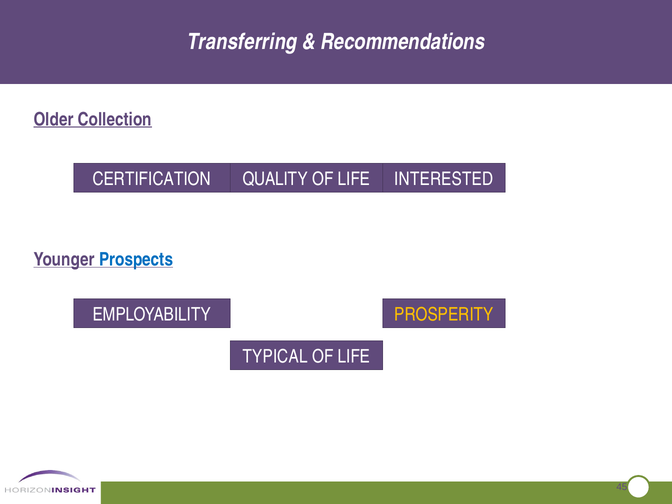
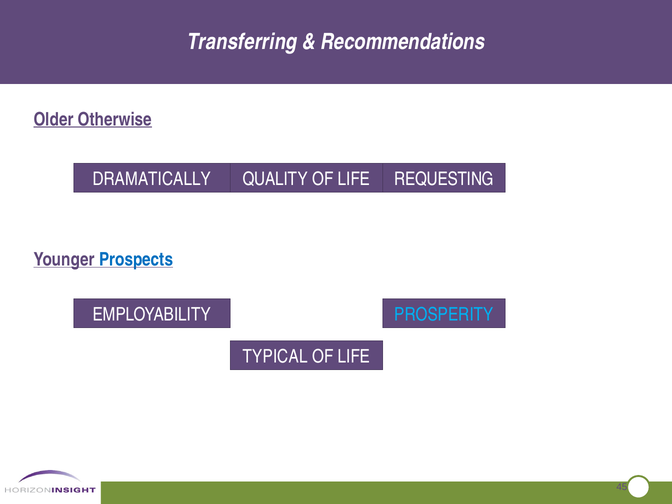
Collection: Collection -> Otherwise
CERTIFICATION: CERTIFICATION -> DRAMATICALLY
INTERESTED: INTERESTED -> REQUESTING
PROSPERITY colour: yellow -> light blue
